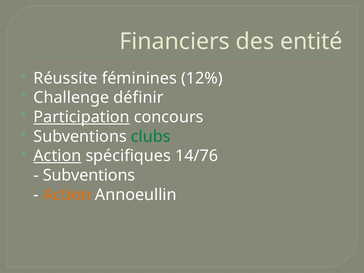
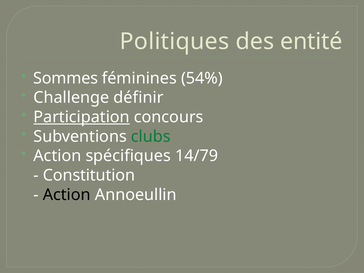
Financiers: Financiers -> Politiques
Réussite: Réussite -> Sommes
12%: 12% -> 54%
Action at (57, 156) underline: present -> none
14/76: 14/76 -> 14/79
Subventions at (89, 175): Subventions -> Constitution
Action at (67, 195) colour: orange -> black
